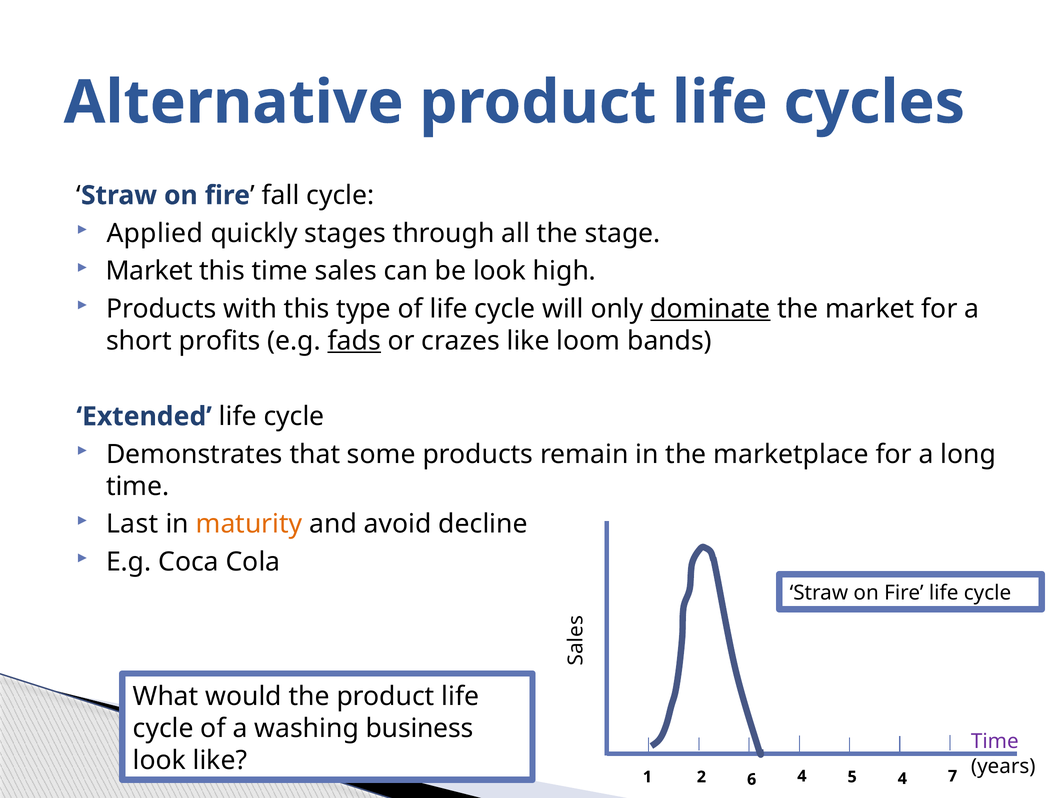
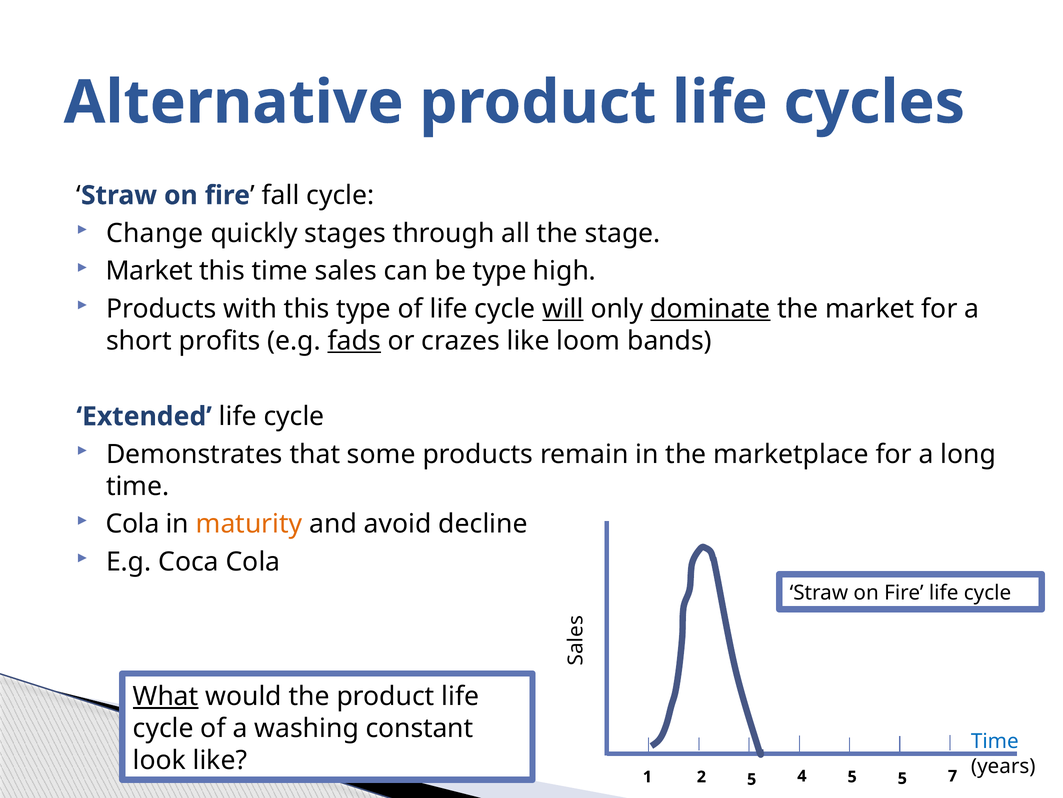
Applied: Applied -> Change
be look: look -> type
will underline: none -> present
Last at (132, 524): Last -> Cola
What underline: none -> present
business: business -> constant
Time at (995, 741) colour: purple -> blue
2 6: 6 -> 5
5 4: 4 -> 5
